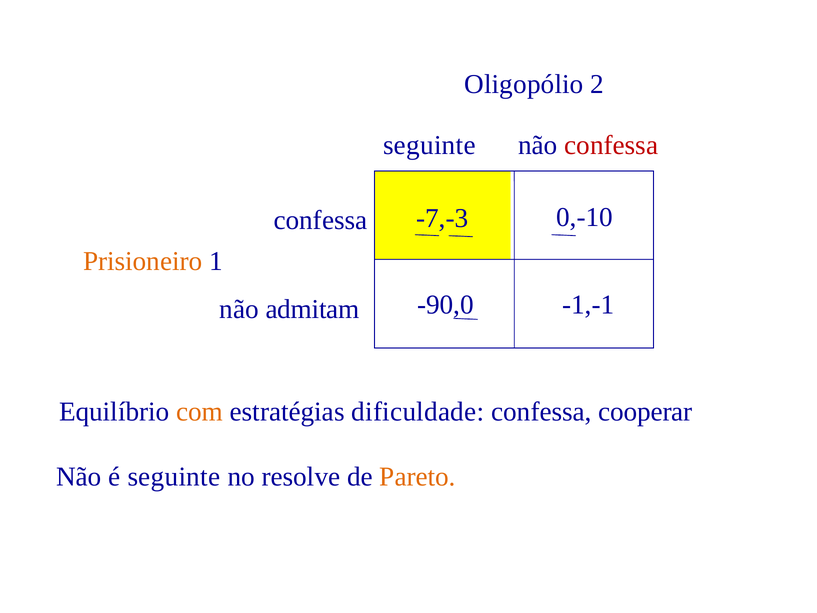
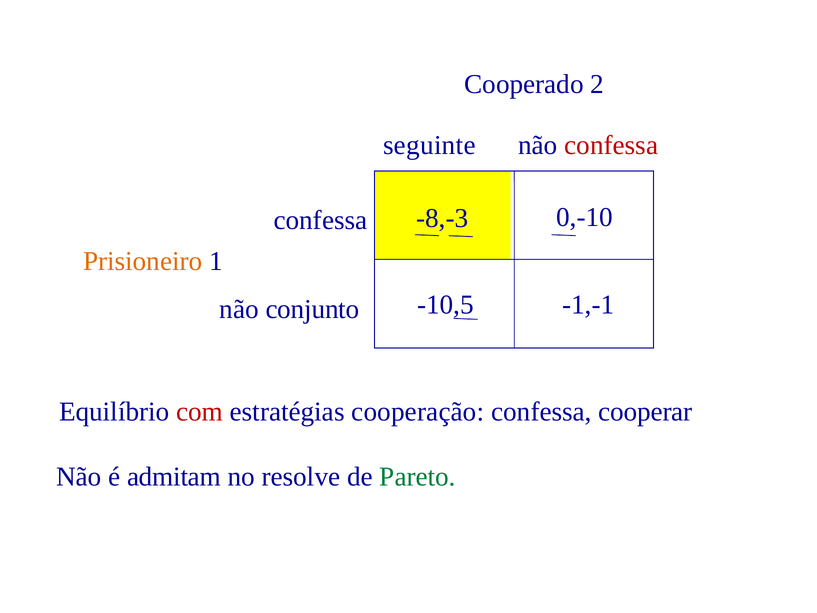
Oligopólio: Oligopólio -> Cooperado
-7,-3: -7,-3 -> -8,-3
-90,0: -90,0 -> -10,5
admitam: admitam -> conjunto
com colour: orange -> red
dificuldade: dificuldade -> cooperação
é seguinte: seguinte -> admitam
Pareto colour: orange -> green
